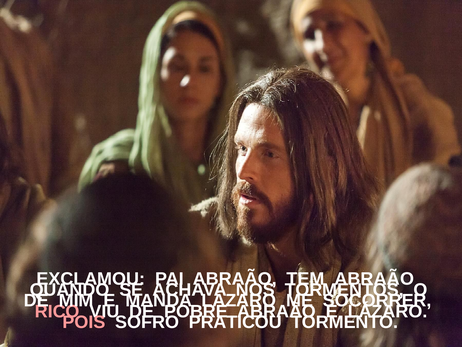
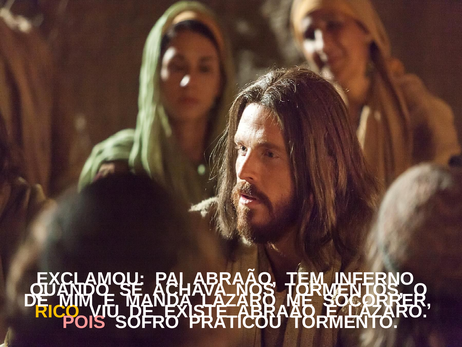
ABRAÃO at (374, 279): ABRAÃO -> INFERNO
RICO colour: pink -> yellow
POBRE: POBRE -> EXISTE
